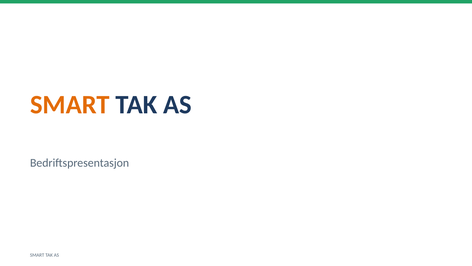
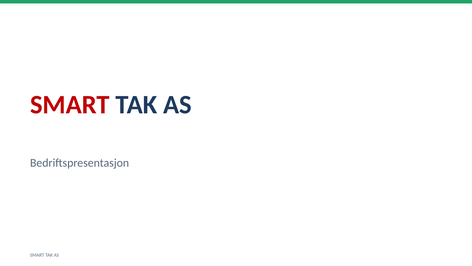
SMART at (70, 105) colour: orange -> red
